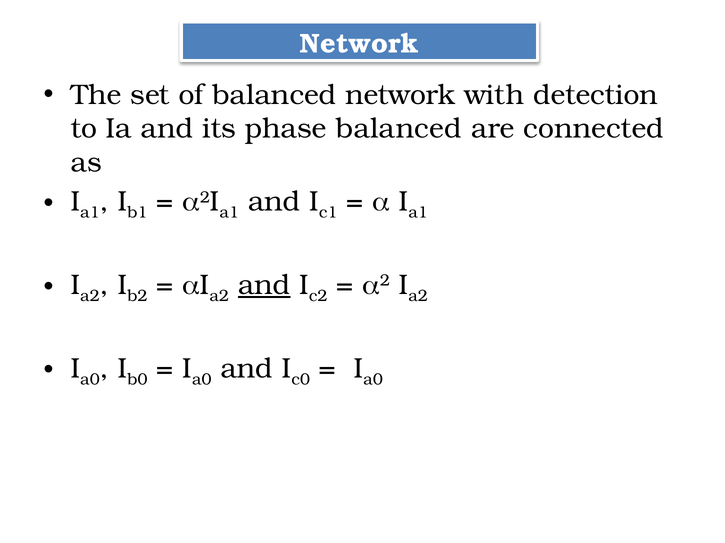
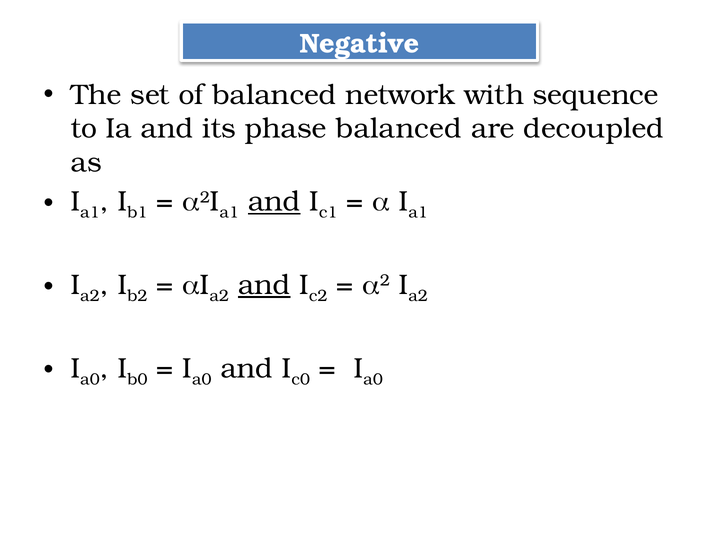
Network at (359, 44): Network -> Negative
detection: detection -> sequence
connected: connected -> decoupled
and at (274, 202) underline: none -> present
